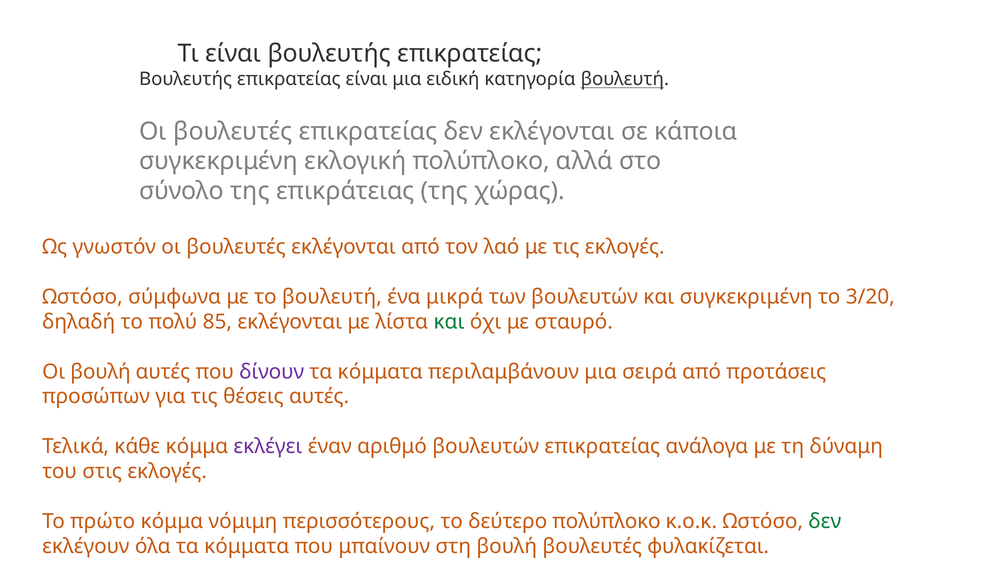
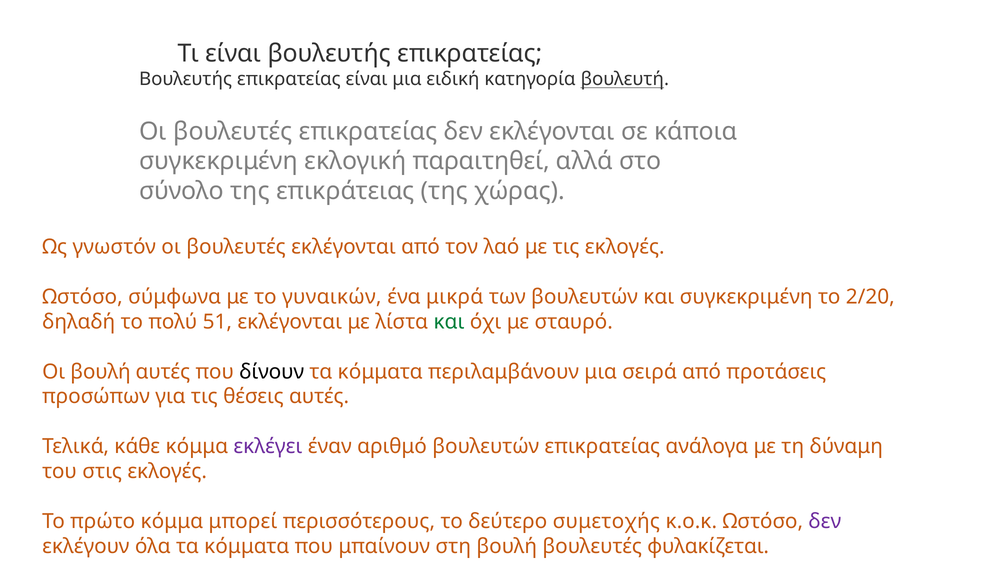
εκλογική πολύπλοκο: πολύπλοκο -> παραιτηθεί
το βουλευτή: βουλευτή -> γυναικών
3/20: 3/20 -> 2/20
85: 85 -> 51
δίνουν colour: purple -> black
νόμιμη: νόμιμη -> μπορεί
δεύτερο πολύπλοκο: πολύπλοκο -> συμετοχής
δεν at (825, 521) colour: green -> purple
